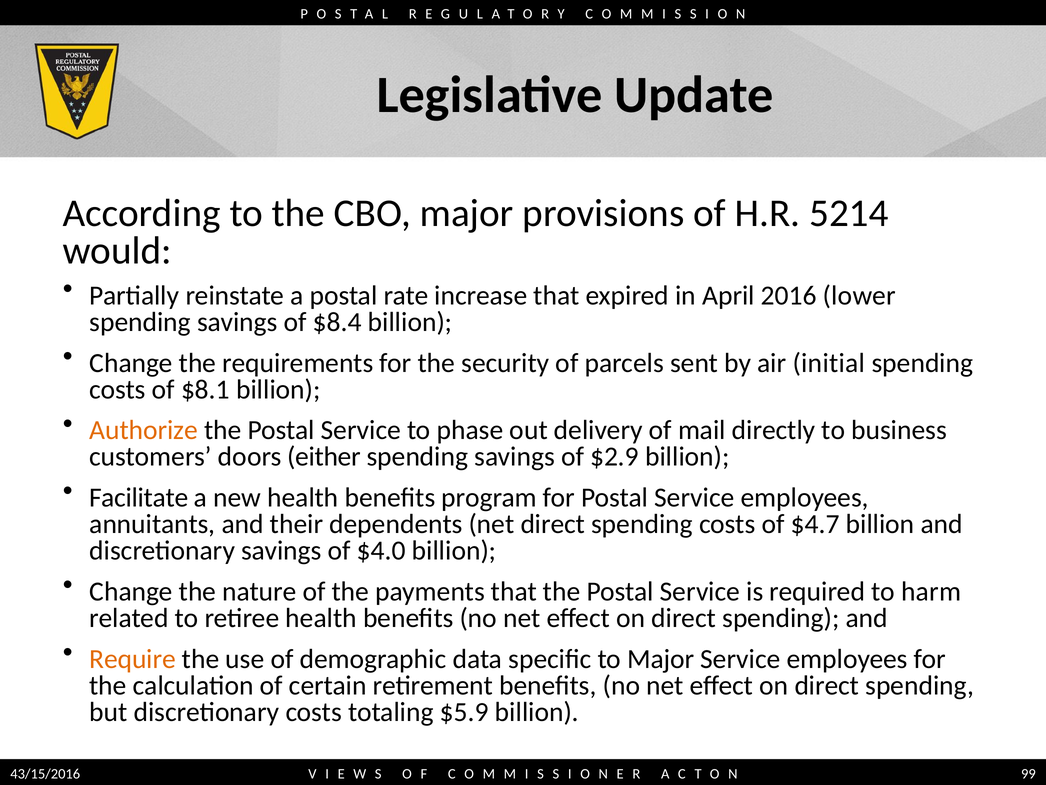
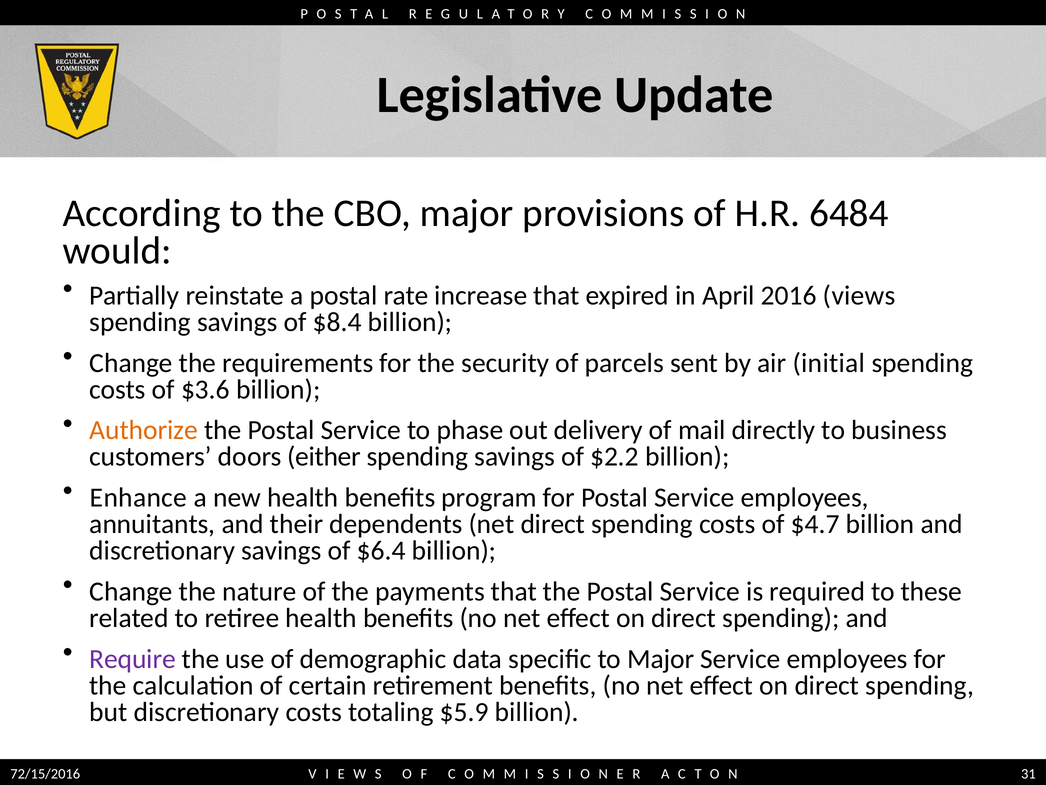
5214: 5214 -> 6484
lower: lower -> views
$8.1: $8.1 -> $3.6
$2.9: $2.9 -> $2.2
Facilitate: Facilitate -> Enhance
$4.0: $4.0 -> $6.4
harm: harm -> these
Require colour: orange -> purple
43/15/2016: 43/15/2016 -> 72/15/2016
99: 99 -> 31
